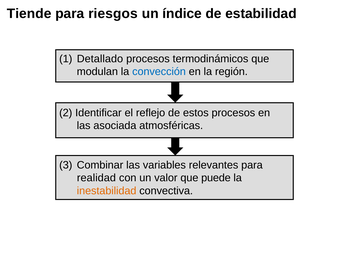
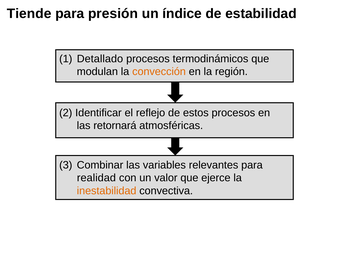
riesgos: riesgos -> presión
convección colour: blue -> orange
asociada: asociada -> retornará
puede: puede -> ejerce
